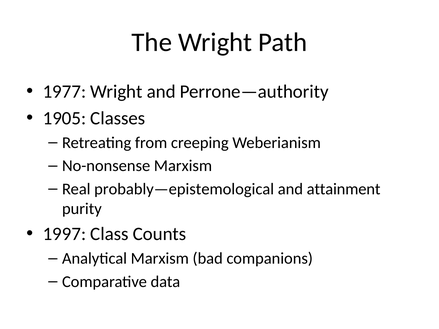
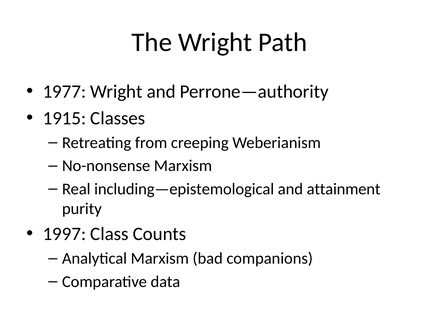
1905: 1905 -> 1915
probably—epistemological: probably—epistemological -> including—epistemological
